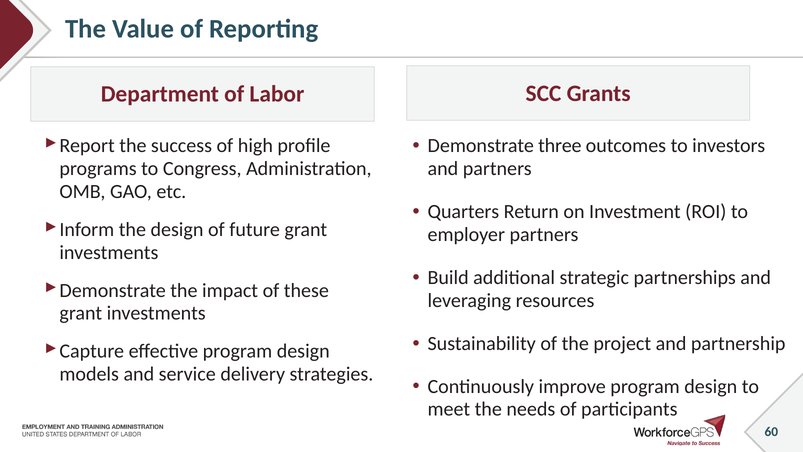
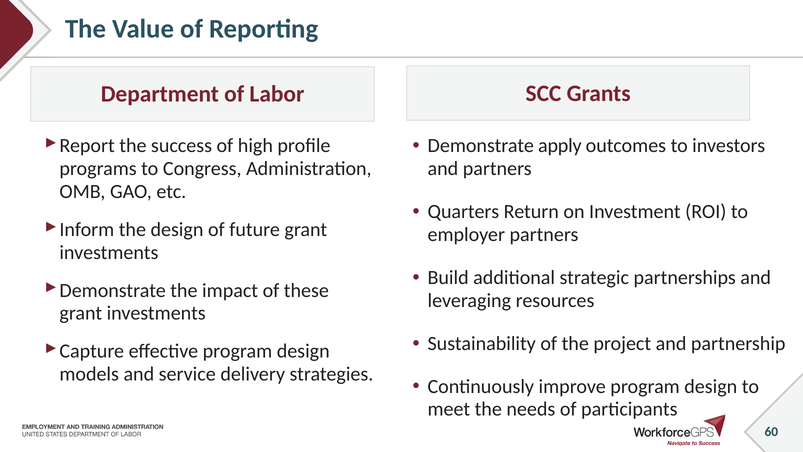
three: three -> apply
